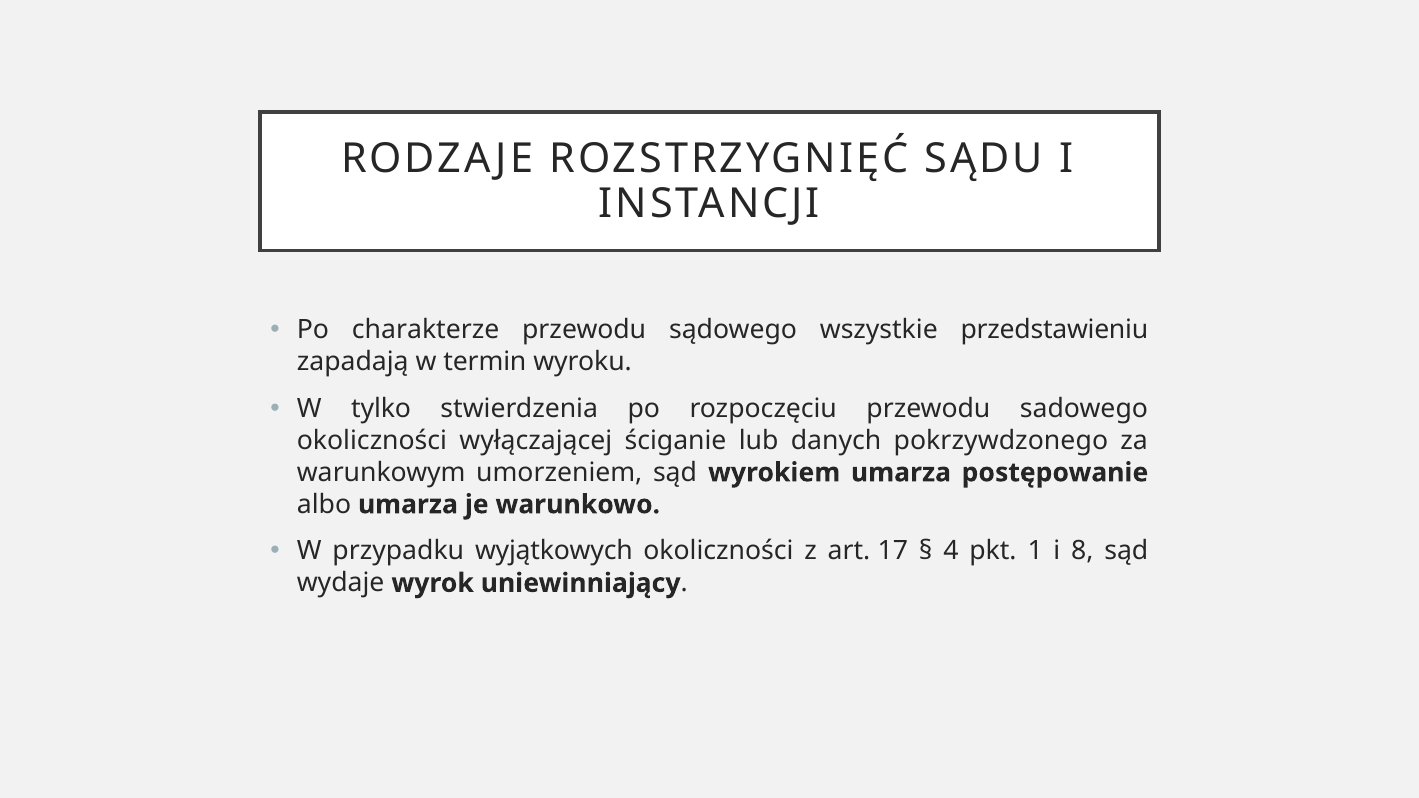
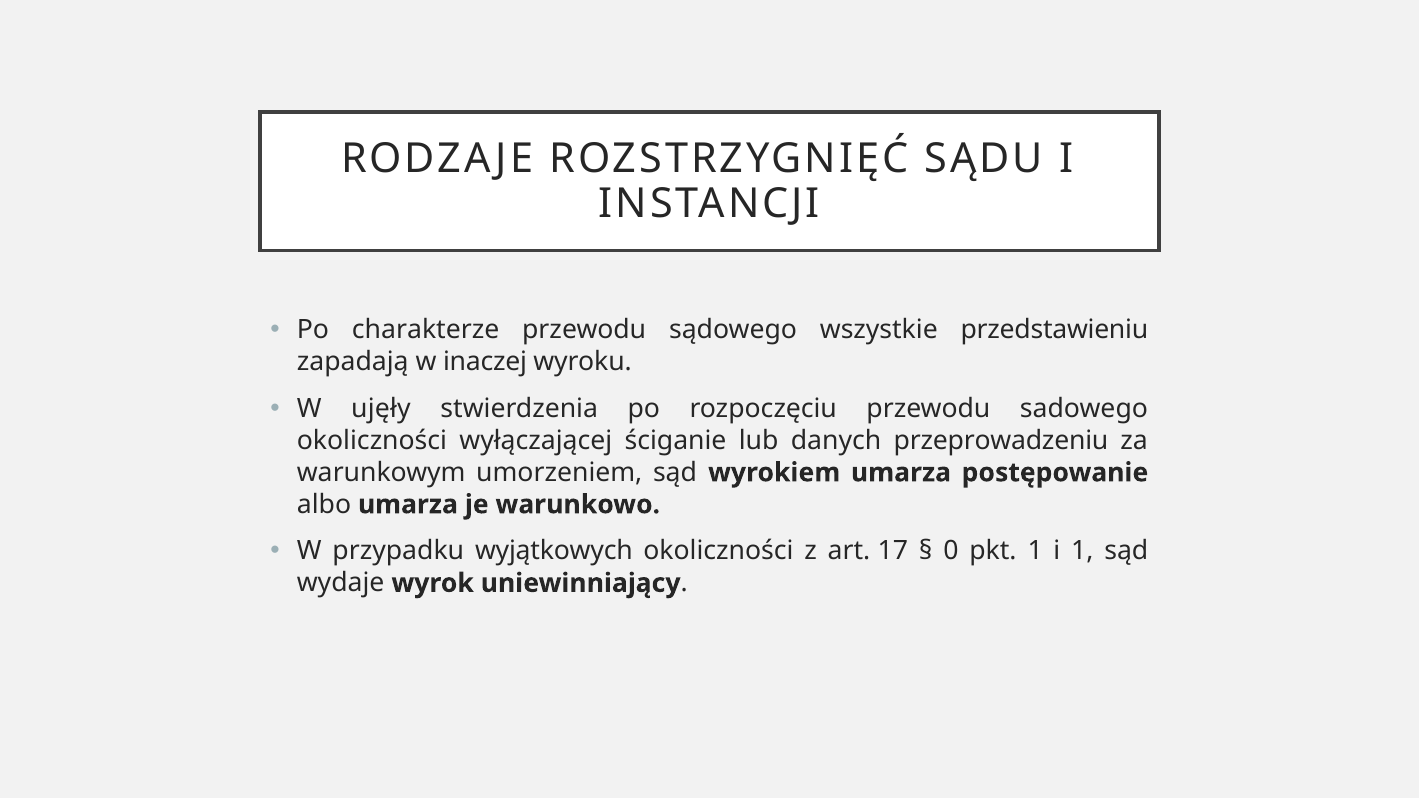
termin: termin -> inaczej
tylko: tylko -> ujęły
pokrzywdzonego: pokrzywdzonego -> przeprowadzeniu
4: 4 -> 0
i 8: 8 -> 1
